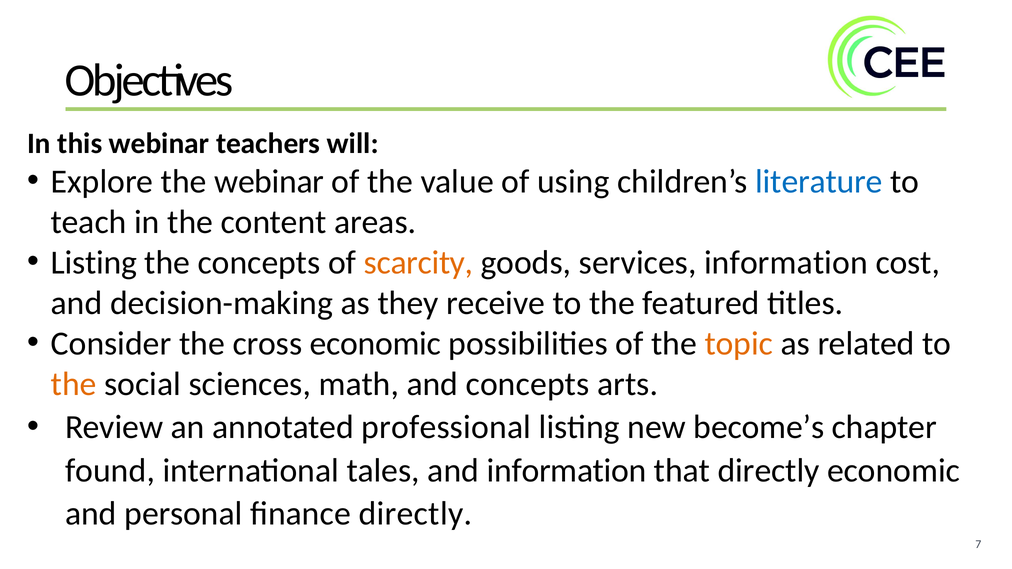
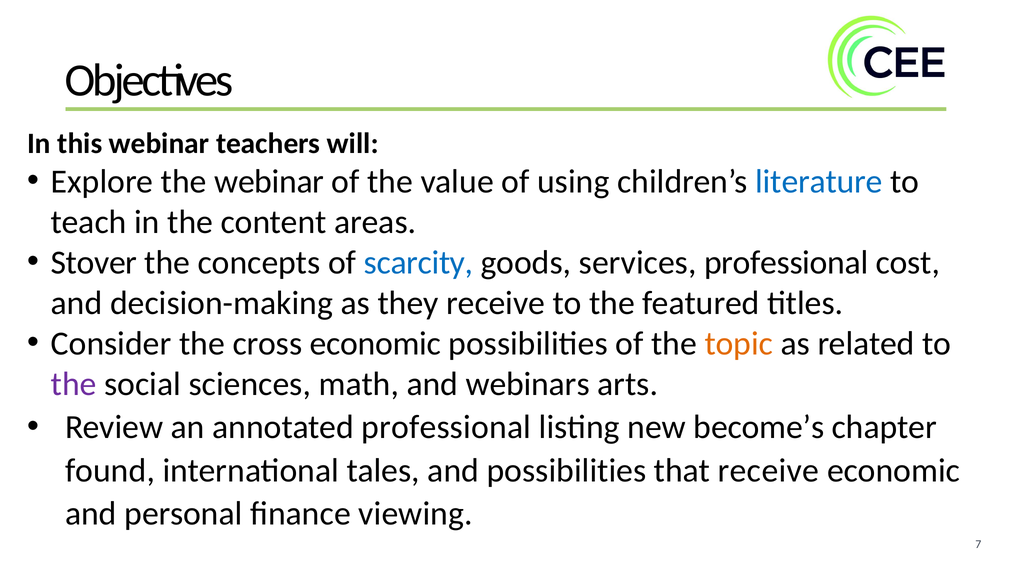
Listing at (94, 263): Listing -> Stover
scarcity colour: orange -> blue
services information: information -> professional
the at (74, 384) colour: orange -> purple
and concepts: concepts -> webinars
and information: information -> possibilities
that directly: directly -> receive
finance directly: directly -> viewing
